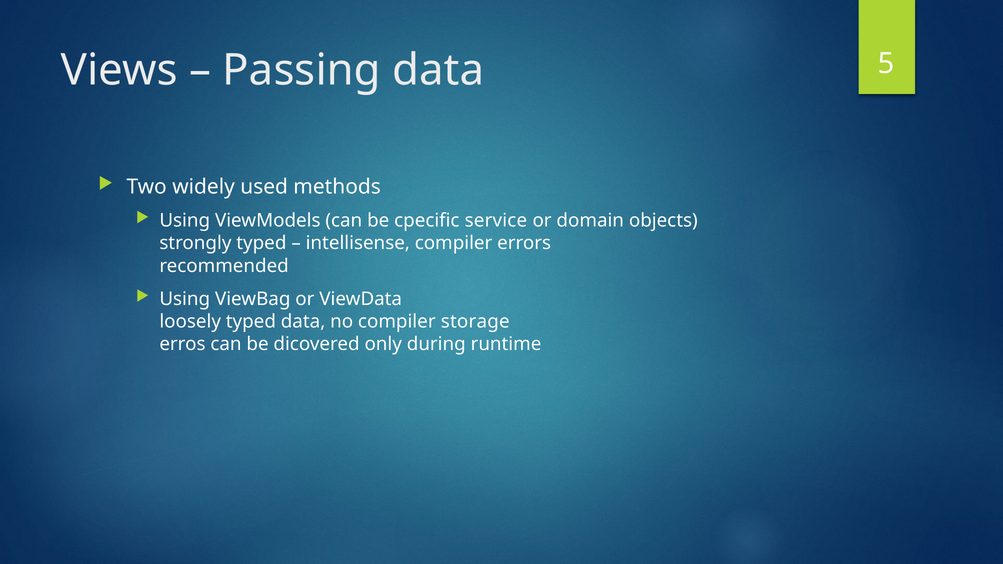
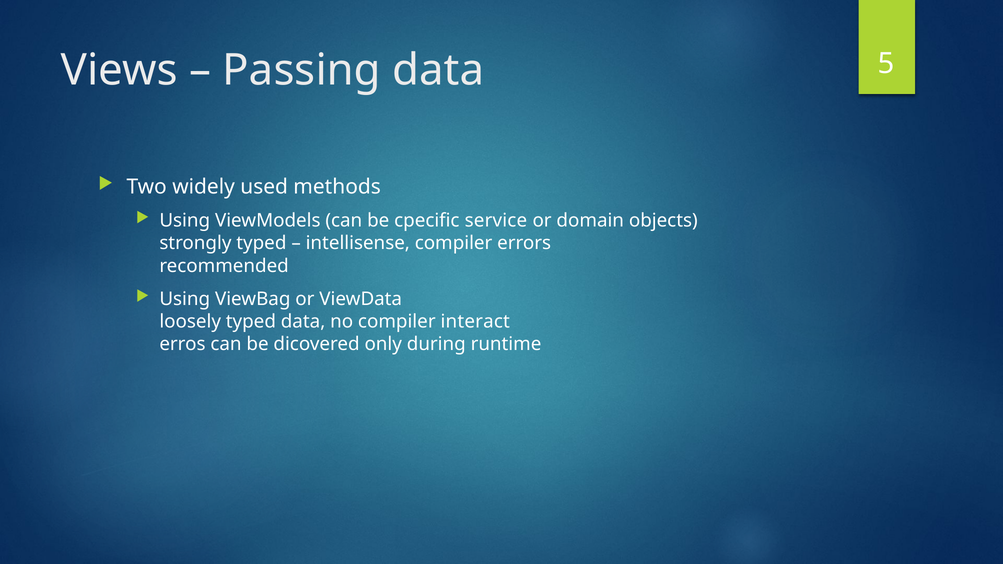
storage: storage -> interact
